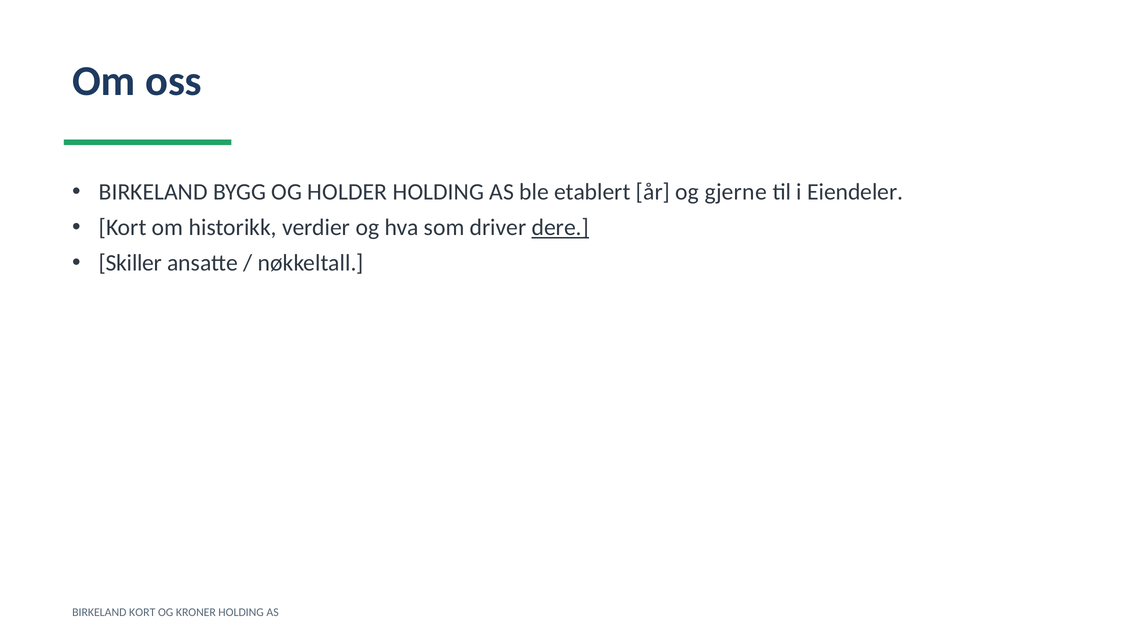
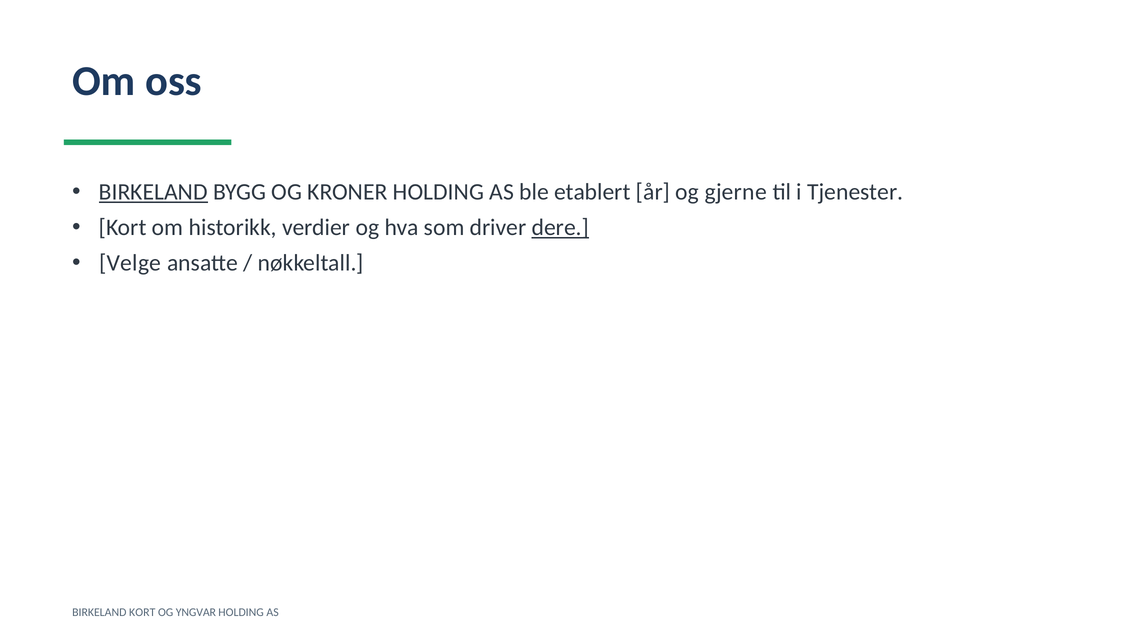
BIRKELAND at (153, 192) underline: none -> present
HOLDER: HOLDER -> KRONER
Eiendeler: Eiendeler -> Tjenester
Skiller: Skiller -> Velge
KRONER: KRONER -> YNGVAR
